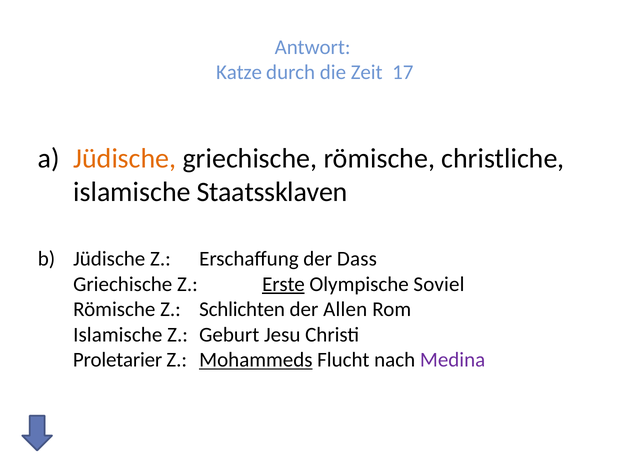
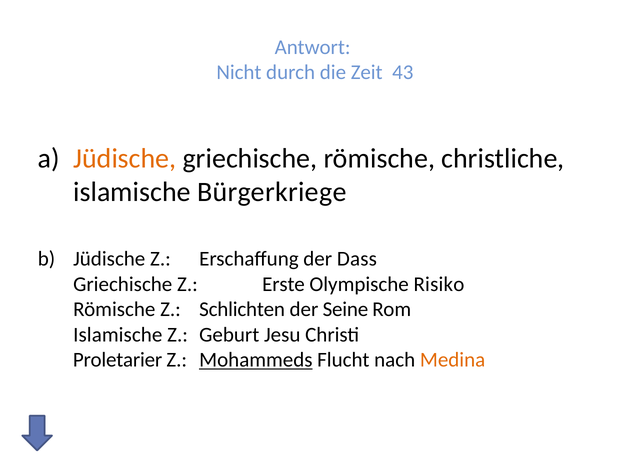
Katze: Katze -> Nicht
17: 17 -> 43
Staatssklaven: Staatssklaven -> Bürgerkriege
Erste underline: present -> none
Soviel: Soviel -> Risiko
Allen: Allen -> Seine
Medina colour: purple -> orange
